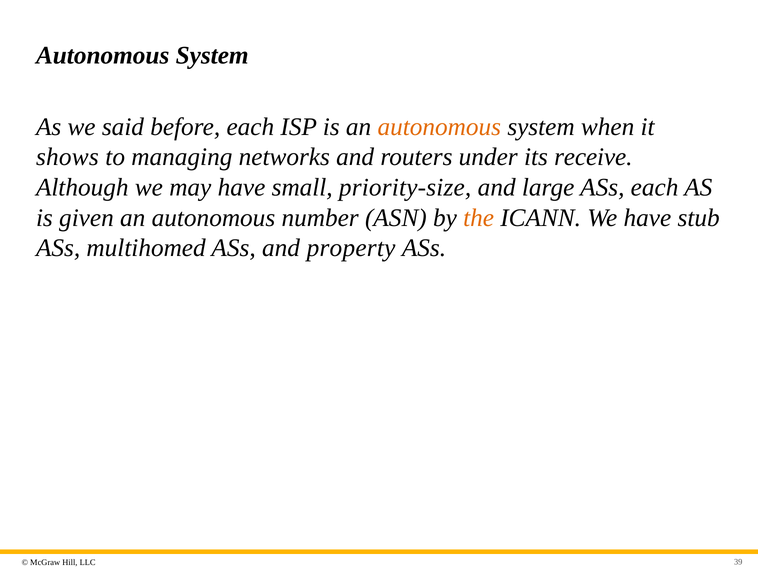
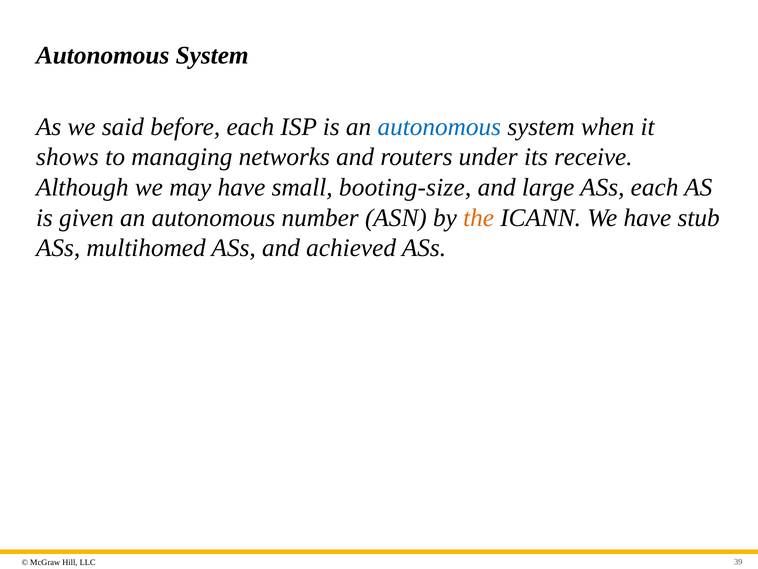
autonomous at (439, 127) colour: orange -> blue
priority-size: priority-size -> booting-size
property: property -> achieved
